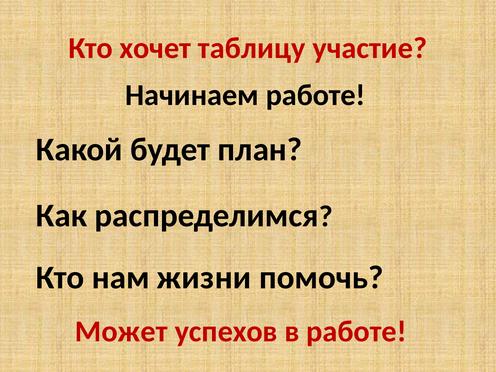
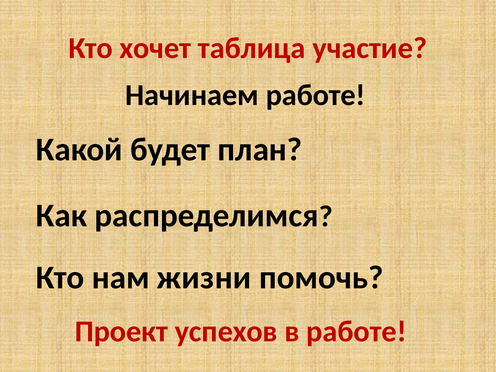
таблицу: таблицу -> таблица
Может: Может -> Проект
